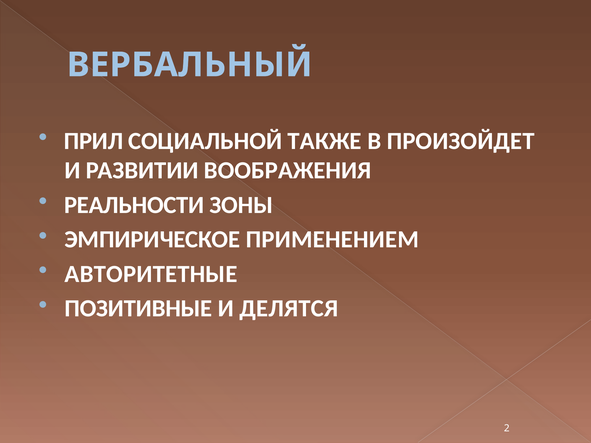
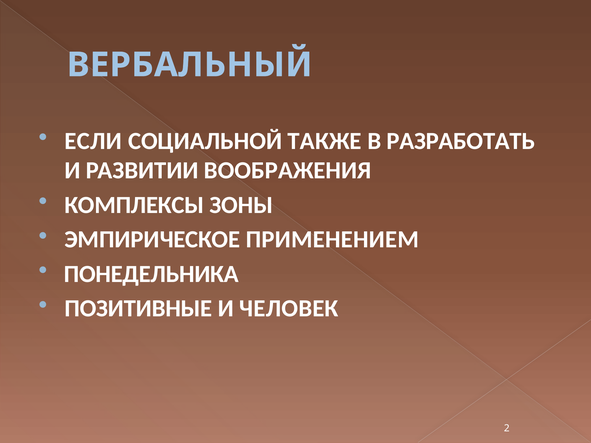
ПРИЛ: ПРИЛ -> ЕСЛИ
ПРОИЗОЙДЕТ: ПРОИЗОЙДЕТ -> РАЗРАБОТАТЬ
РЕАЛЬНОСТИ: РЕАЛЬНОСТИ -> КОМПЛЕКСЫ
АВТОРИТЕТНЫЕ: АВТОРИТЕТНЫЕ -> ПОНЕДЕЛЬНИКА
ДЕЛЯТСЯ: ДЕЛЯТСЯ -> ЧЕЛОВЕК
